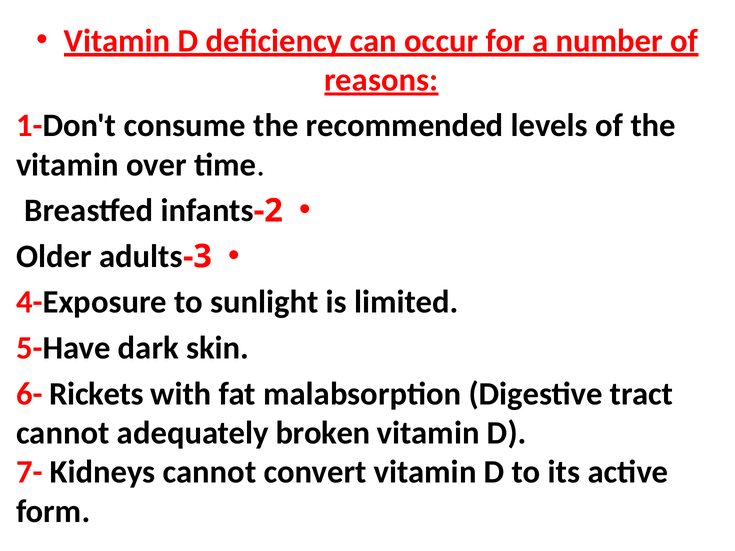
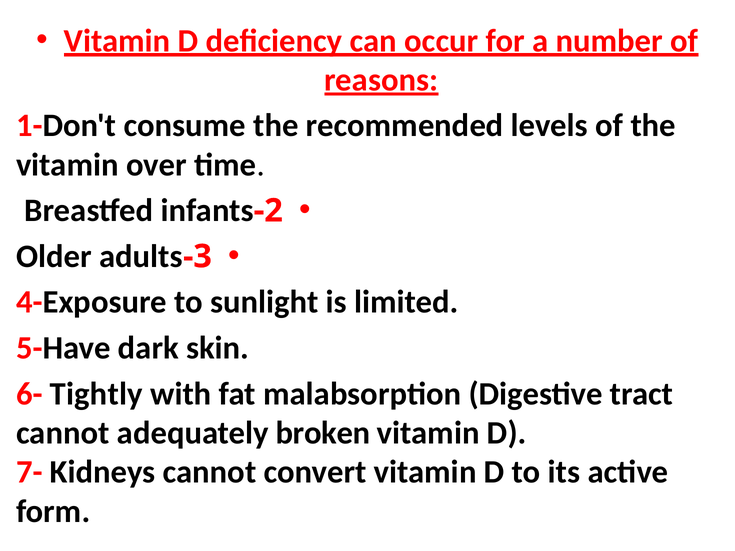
Rickets: Rickets -> Tightly
